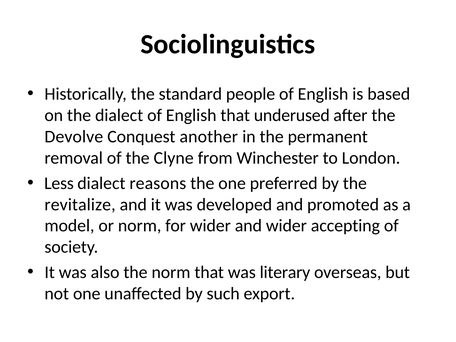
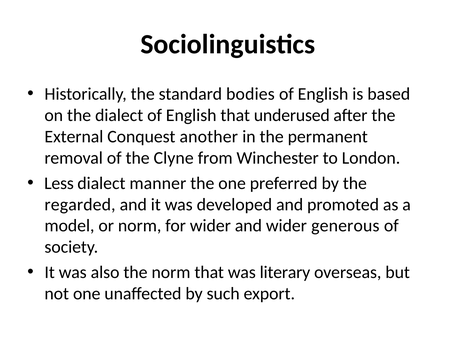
people: people -> bodies
Devolve: Devolve -> External
reasons: reasons -> manner
revitalize: revitalize -> regarded
accepting: accepting -> generous
